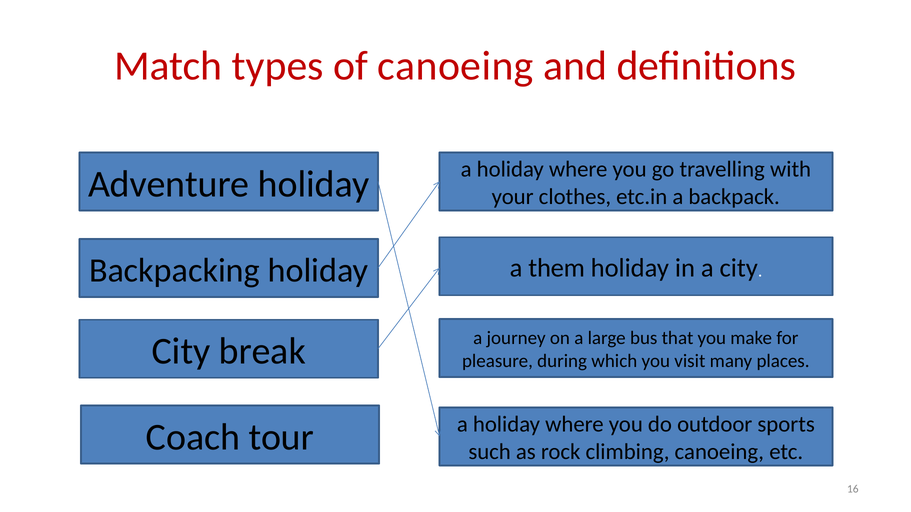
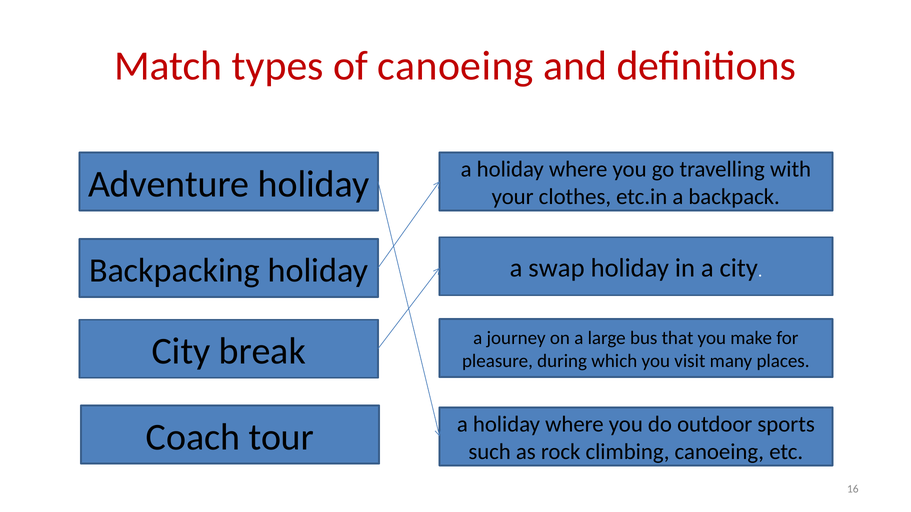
them: them -> swap
